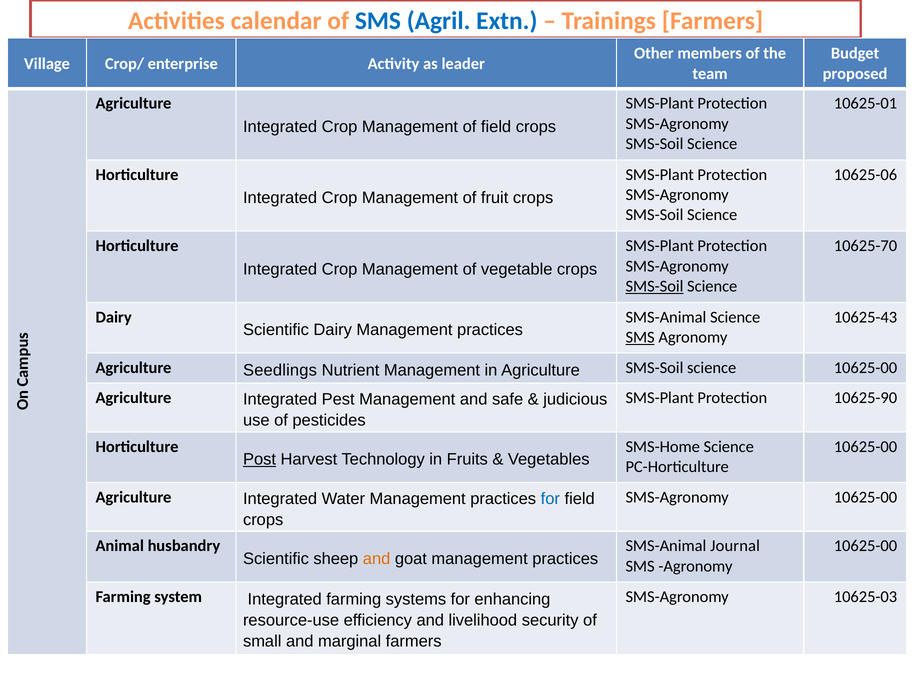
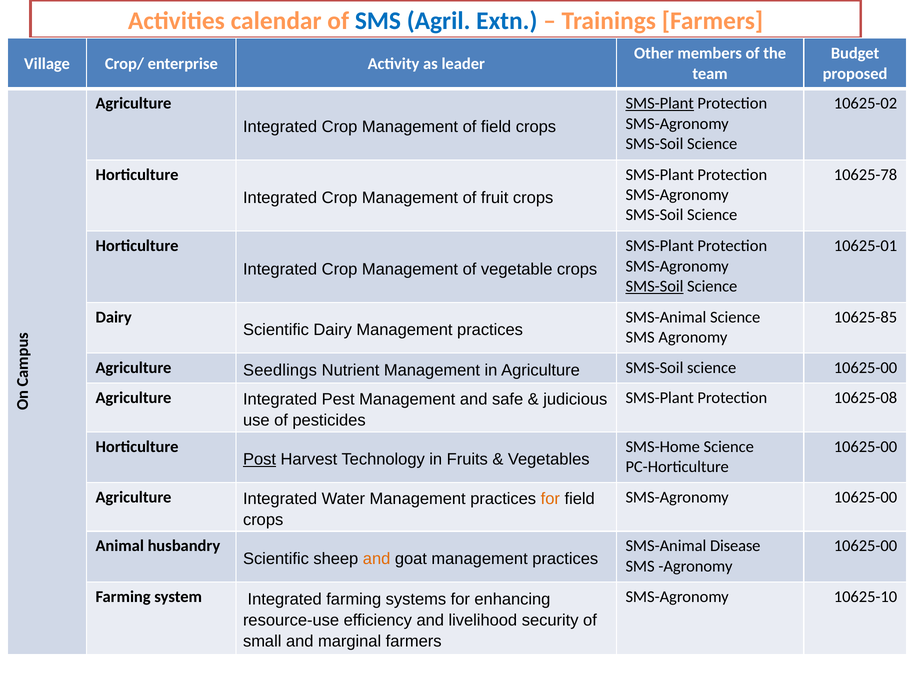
SMS-Plant at (660, 104) underline: none -> present
10625-01: 10625-01 -> 10625-02
10625-06: 10625-06 -> 10625-78
10625-70: 10625-70 -> 10625-01
10625-43: 10625-43 -> 10625-85
SMS at (640, 338) underline: present -> none
10625-90: 10625-90 -> 10625-08
for at (550, 499) colour: blue -> orange
Journal: Journal -> Disease
10625-03: 10625-03 -> 10625-10
